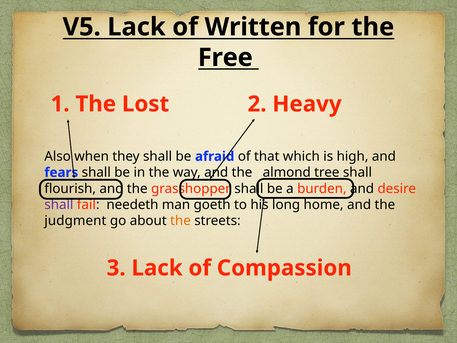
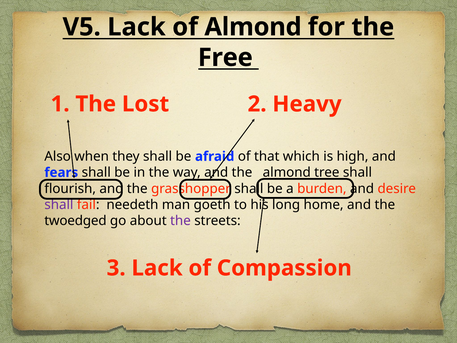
of Written: Written -> Almond
judgment: judgment -> twoedged
the at (180, 221) colour: orange -> purple
